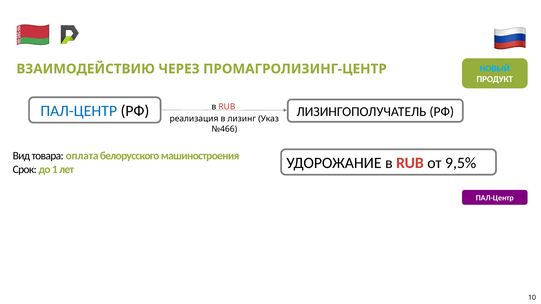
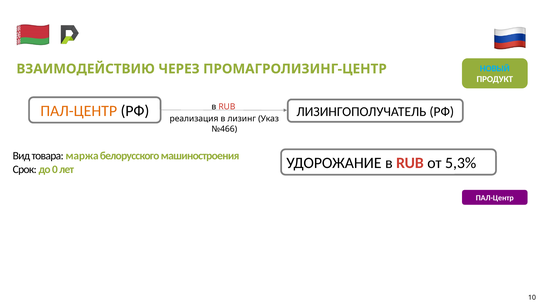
ПАЛ-ЦЕНТР at (79, 111) colour: blue -> orange
оплата: оплата -> маржа
9,5%: 9,5% -> 5,3%
1: 1 -> 0
